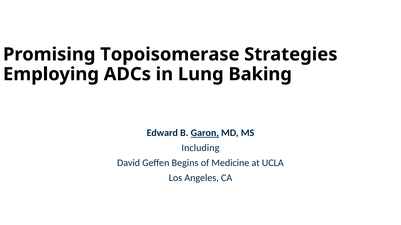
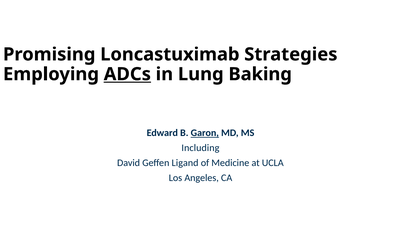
Topoisomerase: Topoisomerase -> Loncastuximab
ADCs underline: none -> present
Begins: Begins -> Ligand
